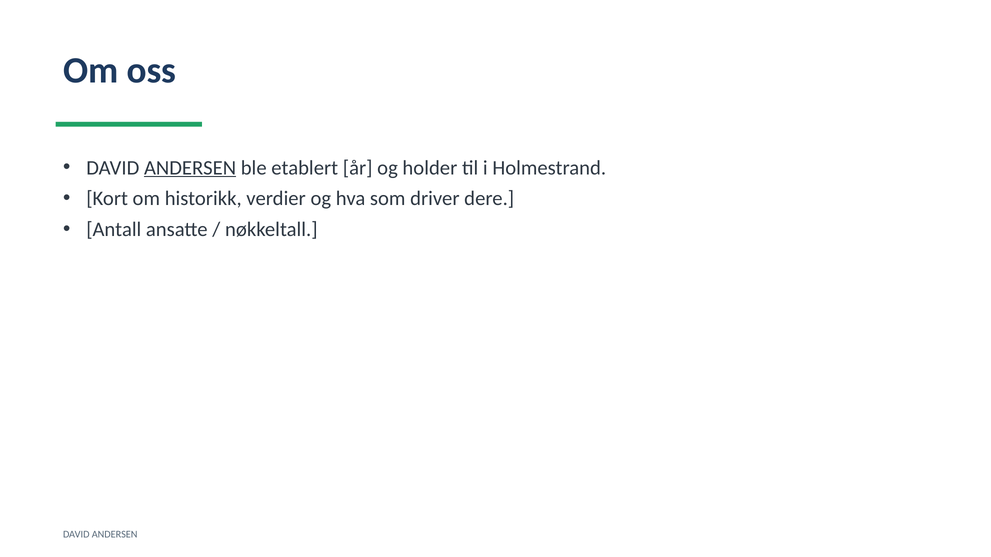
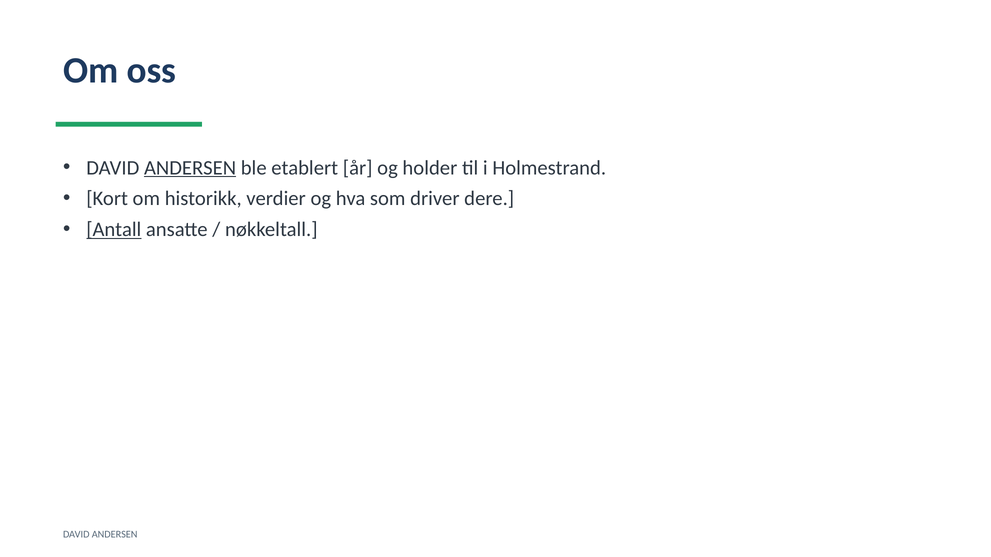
Antall underline: none -> present
